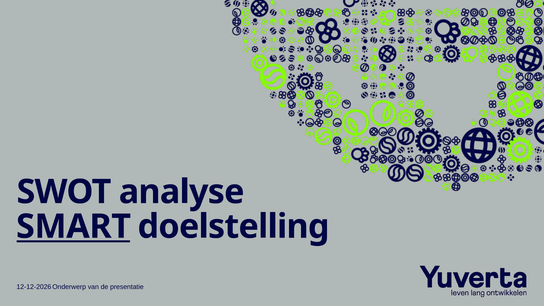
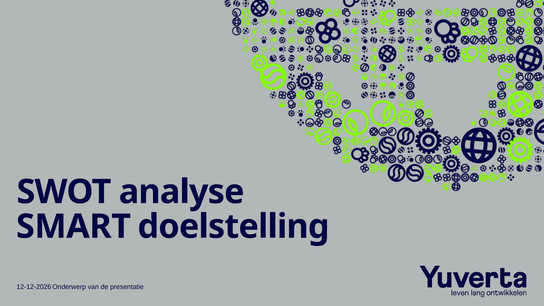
SMART underline: present -> none
